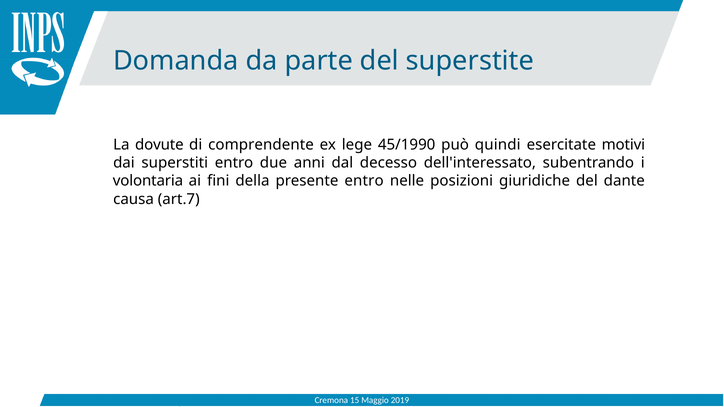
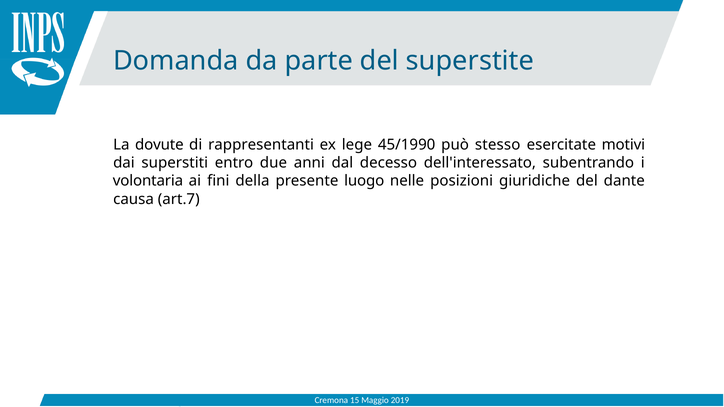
comprendente: comprendente -> rappresentanti
quindi: quindi -> stesso
presente entro: entro -> luogo
